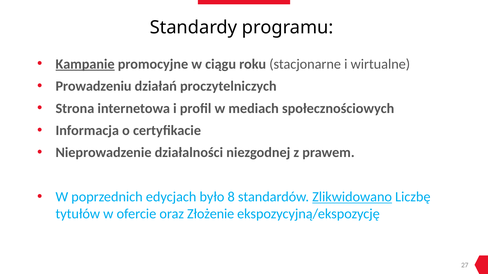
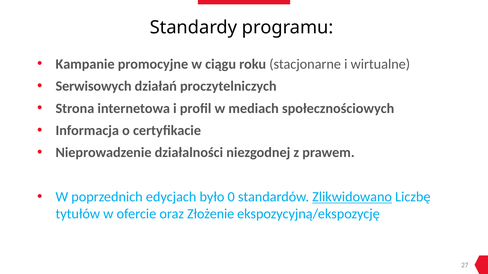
Kampanie underline: present -> none
Prowadzeniu: Prowadzeniu -> Serwisowych
8: 8 -> 0
